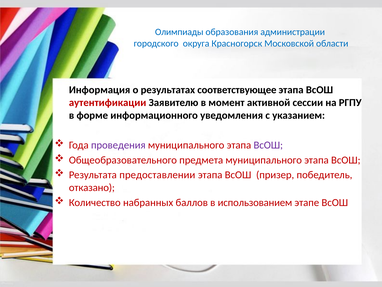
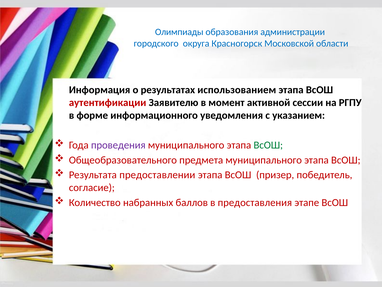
соответствующее: соответствующее -> использованием
ВсОШ at (268, 145) colour: purple -> green
отказано: отказано -> согласие
использованием: использованием -> предоставления
